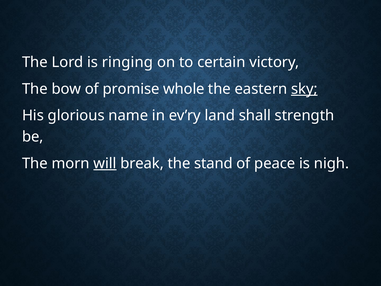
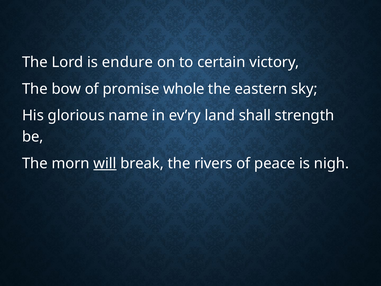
ringing: ringing -> endure
sky underline: present -> none
stand: stand -> rivers
